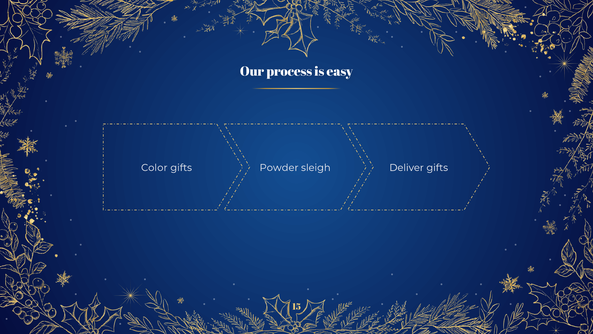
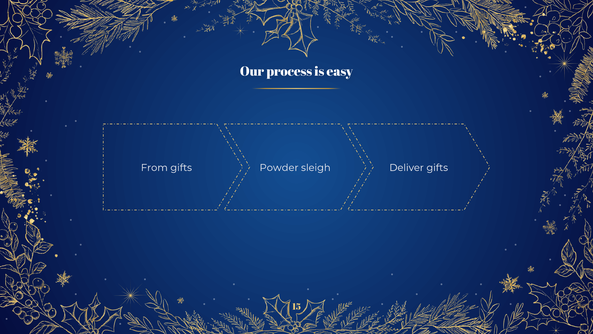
Color: Color -> From
